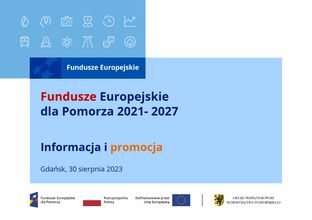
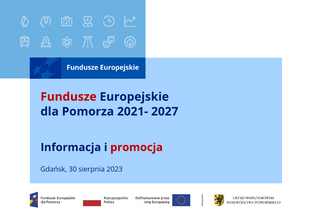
promocja colour: orange -> red
